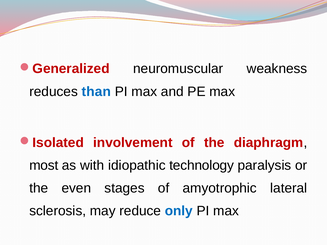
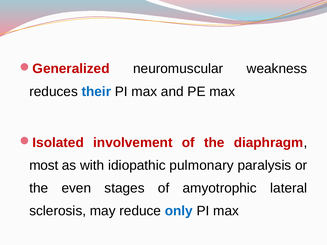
than: than -> their
technology: technology -> pulmonary
